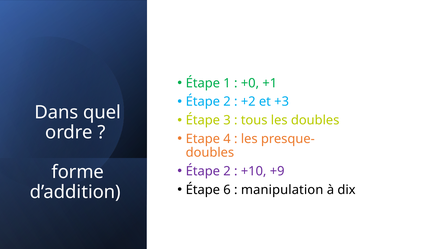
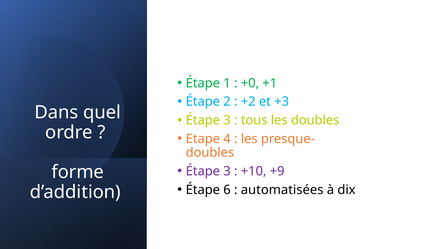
2 at (227, 171): 2 -> 3
manipulation: manipulation -> automatisées
